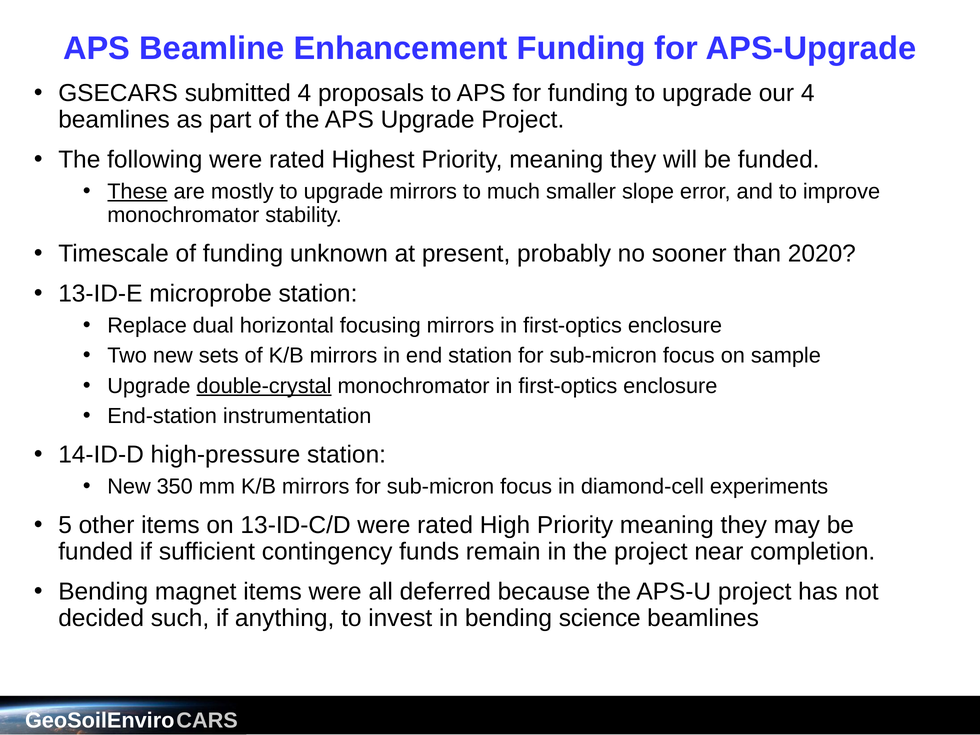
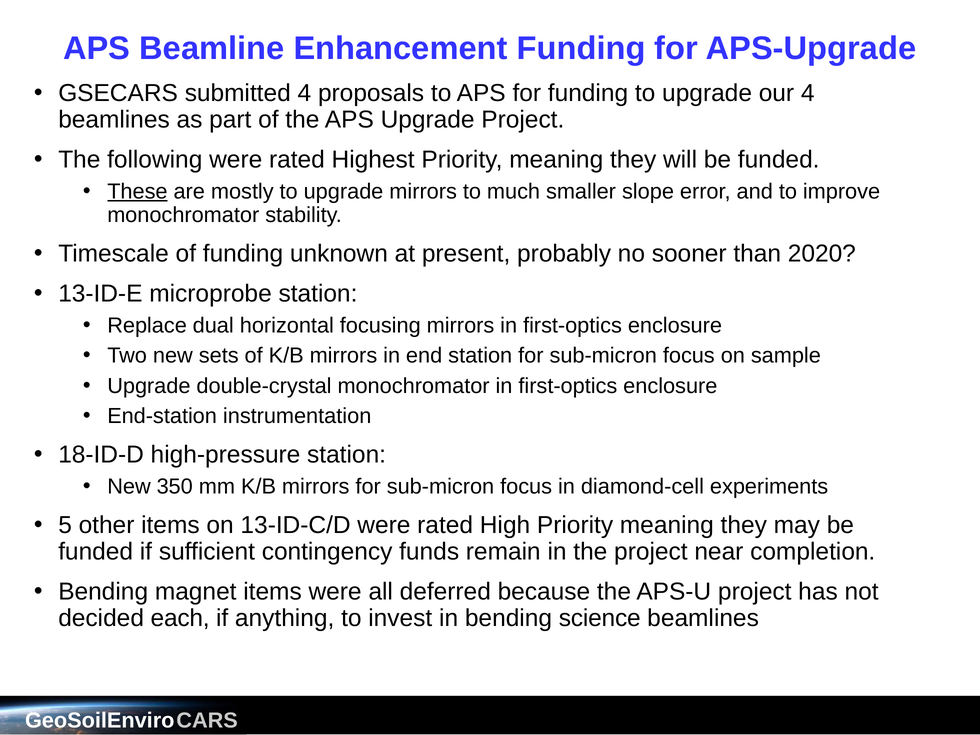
double-crystal underline: present -> none
14-ID-D: 14-ID-D -> 18-ID-D
such: such -> each
